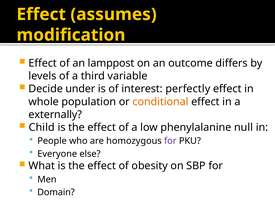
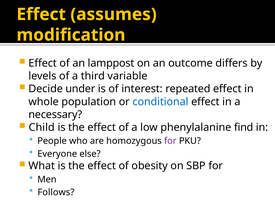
perfectly: perfectly -> repeated
conditional colour: orange -> blue
externally: externally -> necessary
null: null -> find
Domain: Domain -> Follows
